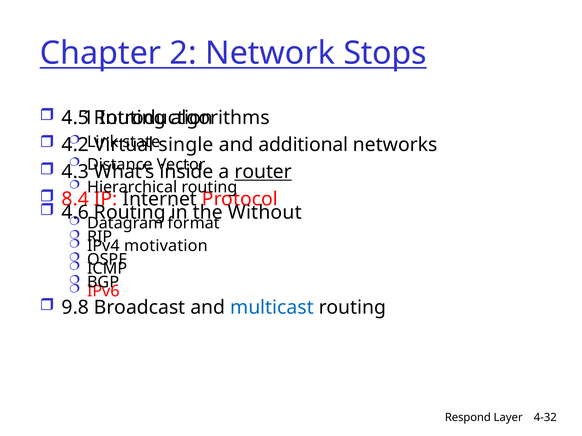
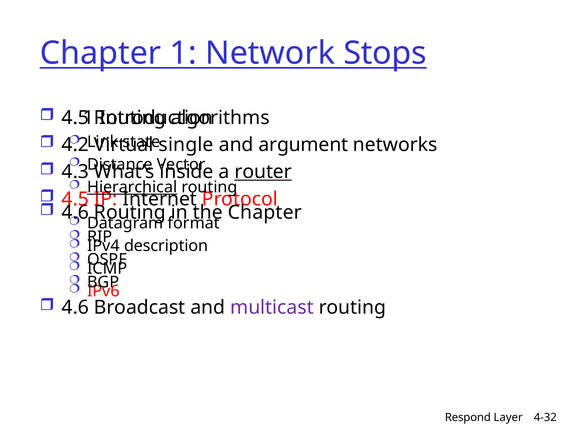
Chapter 2: 2 -> 1
additional: additional -> argument
Hierarchical underline: none -> present
8.4 at (75, 199): 8.4 -> 4.5
Without at (265, 213): Without -> Chapter
motivation: motivation -> description
9.8 at (75, 308): 9.8 -> 4.6
multicast colour: blue -> purple
